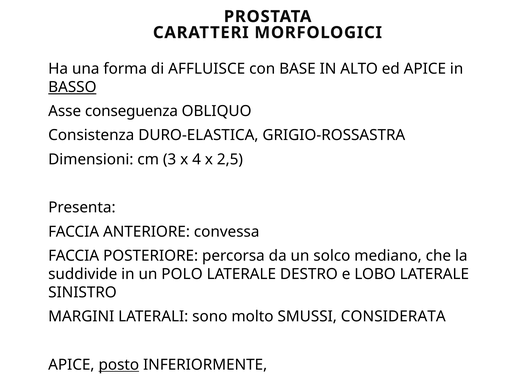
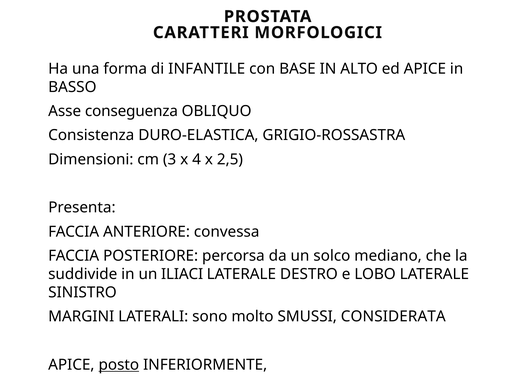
AFFLUISCE: AFFLUISCE -> INFANTILE
BASSO underline: present -> none
POLO: POLO -> ILIACI
